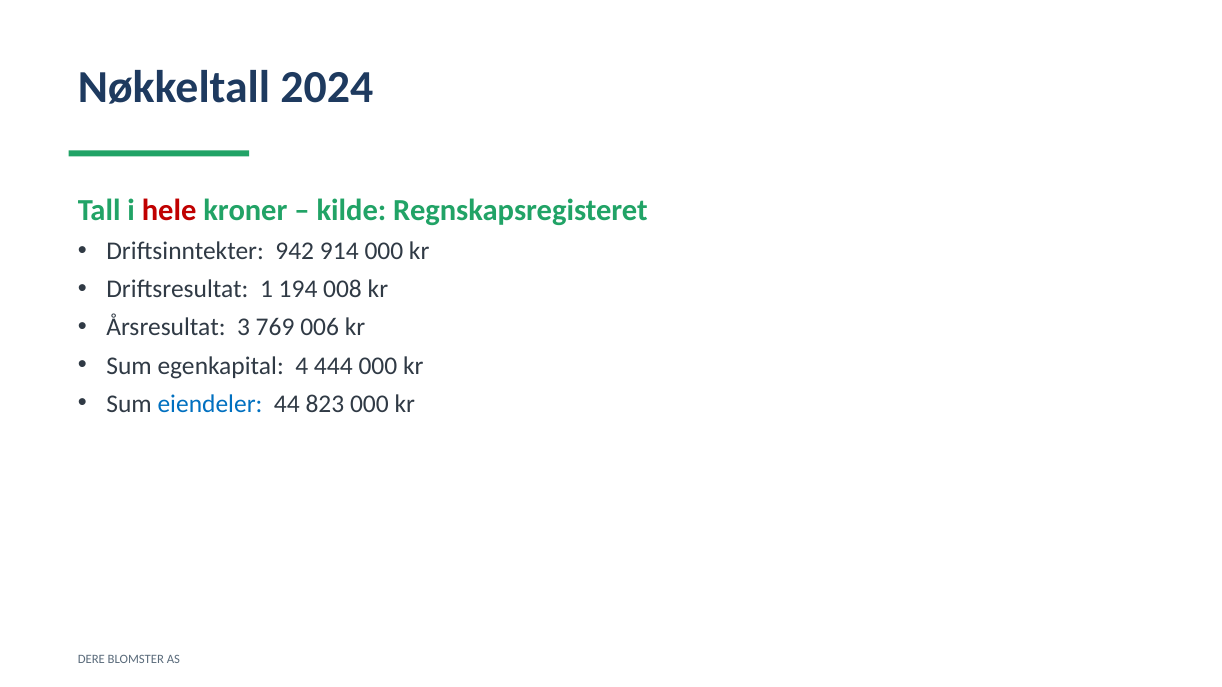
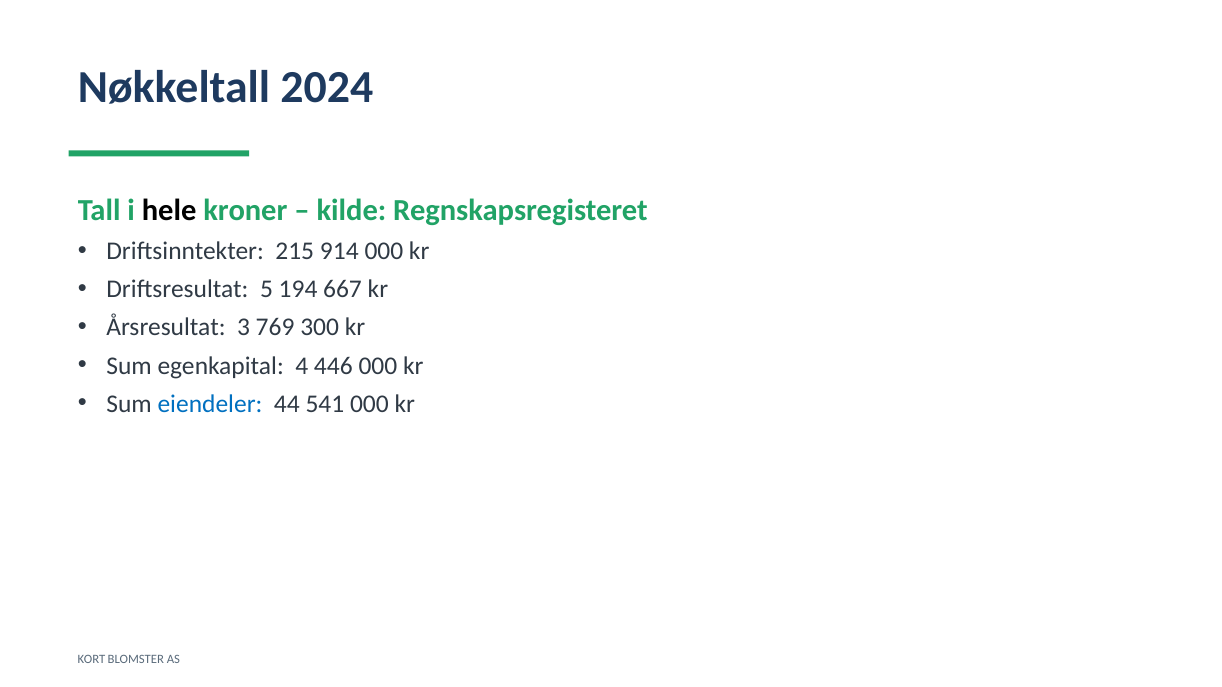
hele colour: red -> black
942: 942 -> 215
1: 1 -> 5
008: 008 -> 667
006: 006 -> 300
444: 444 -> 446
823: 823 -> 541
DERE: DERE -> KORT
